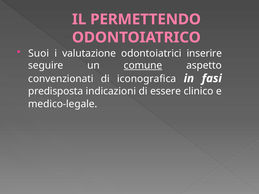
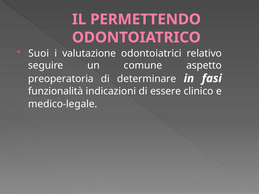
inserire: inserire -> relativo
comune underline: present -> none
convenzionati: convenzionati -> preoperatoria
iconografica: iconografica -> determinare
predisposta: predisposta -> funzionalità
